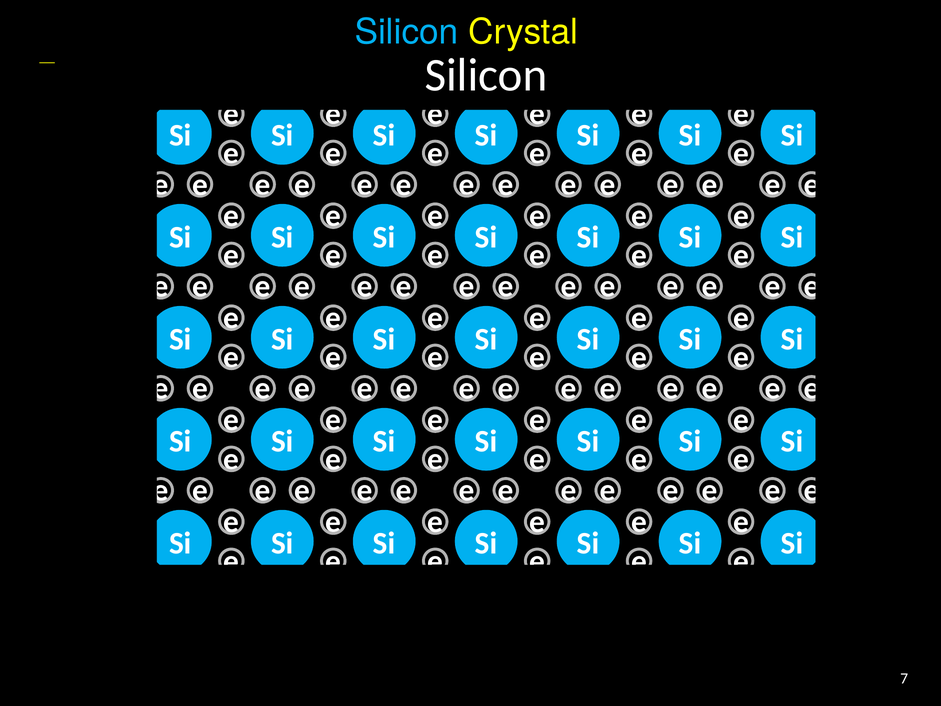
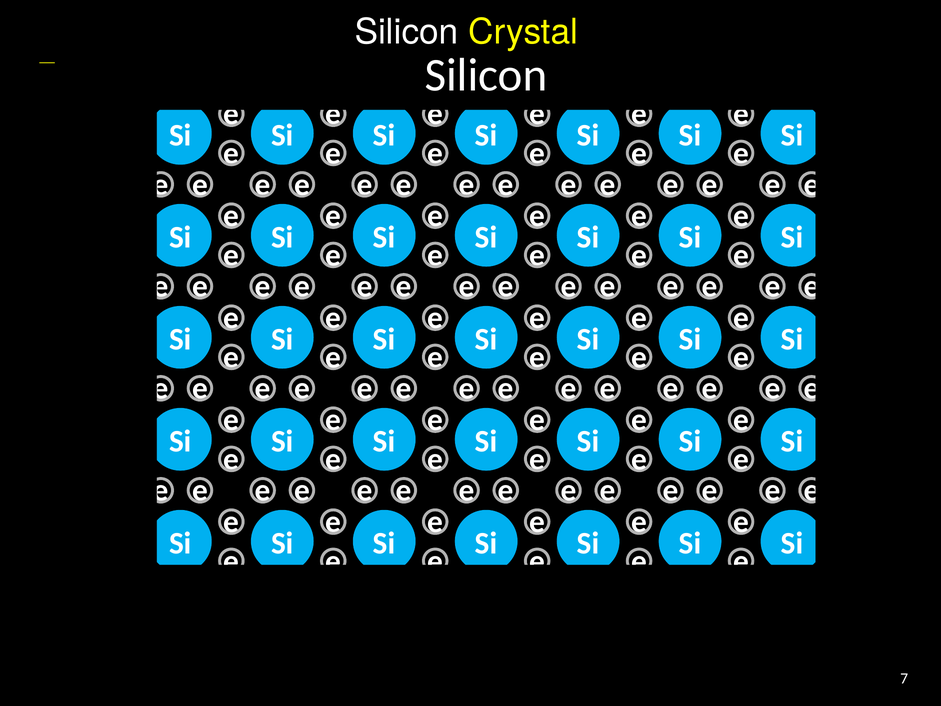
Silicon at (407, 32) colour: light blue -> white
